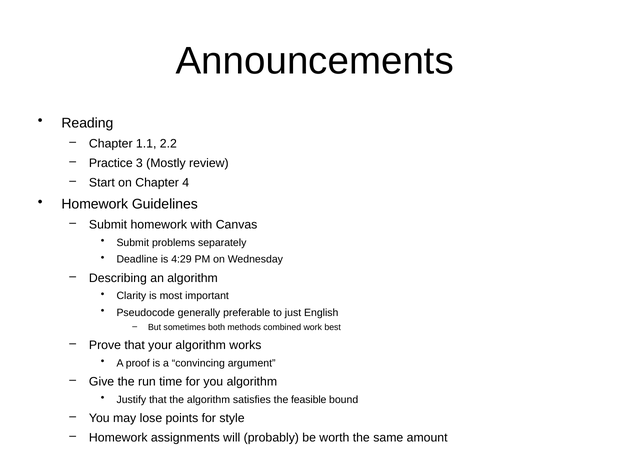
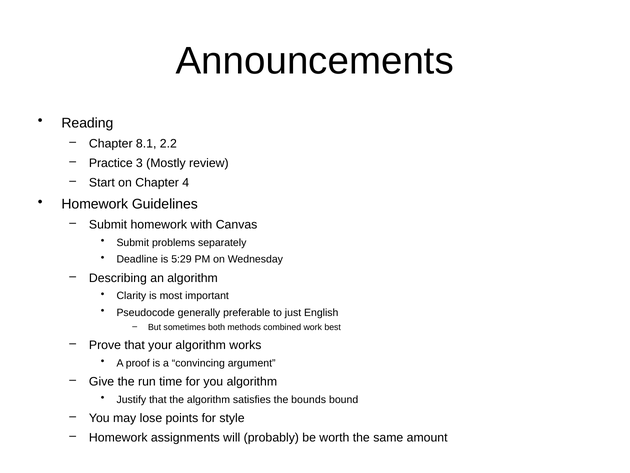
1.1: 1.1 -> 8.1
4:29: 4:29 -> 5:29
feasible: feasible -> bounds
